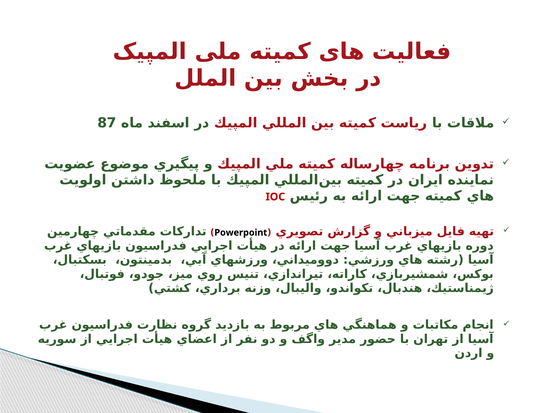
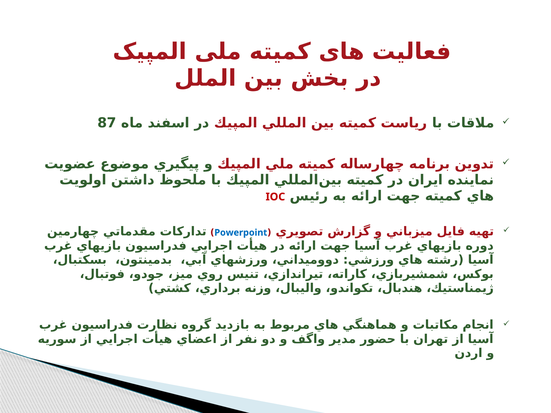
Powerpoint colour: black -> blue
